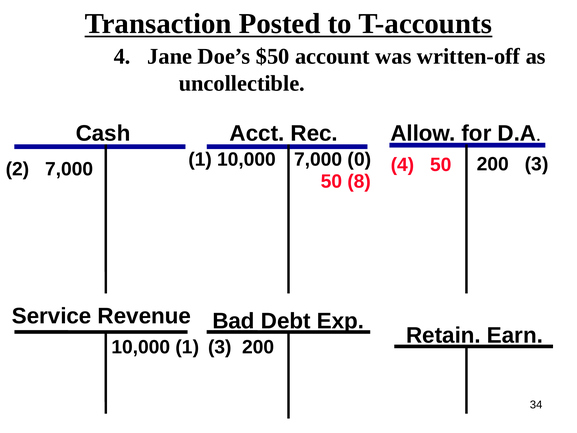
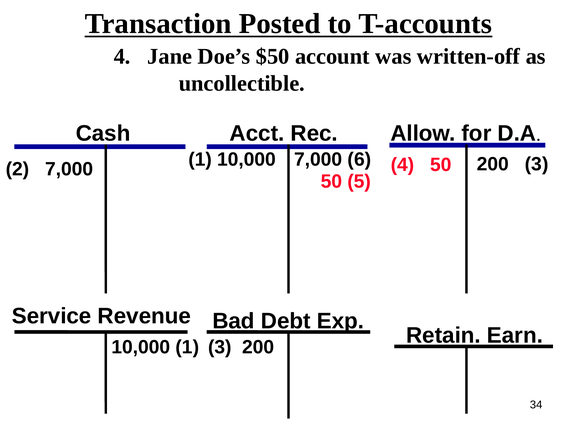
0: 0 -> 6
8: 8 -> 5
